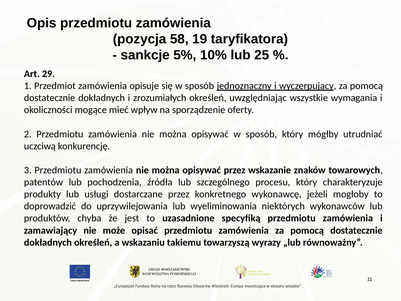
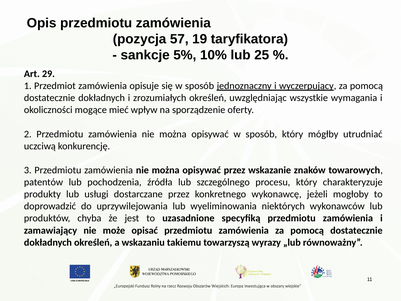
58: 58 -> 57
